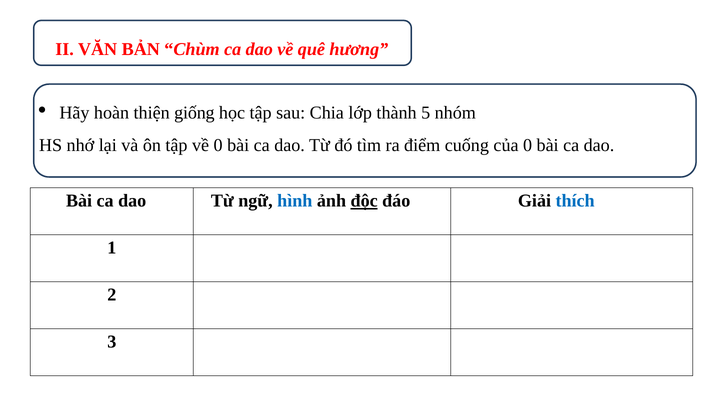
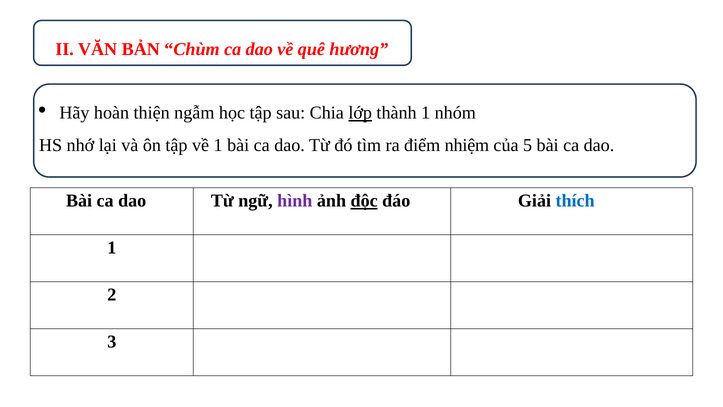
giống: giống -> ngẫm
lớp underline: none -> present
thành 5: 5 -> 1
về 0: 0 -> 1
cuống: cuống -> nhiệm
của 0: 0 -> 5
hình colour: blue -> purple
